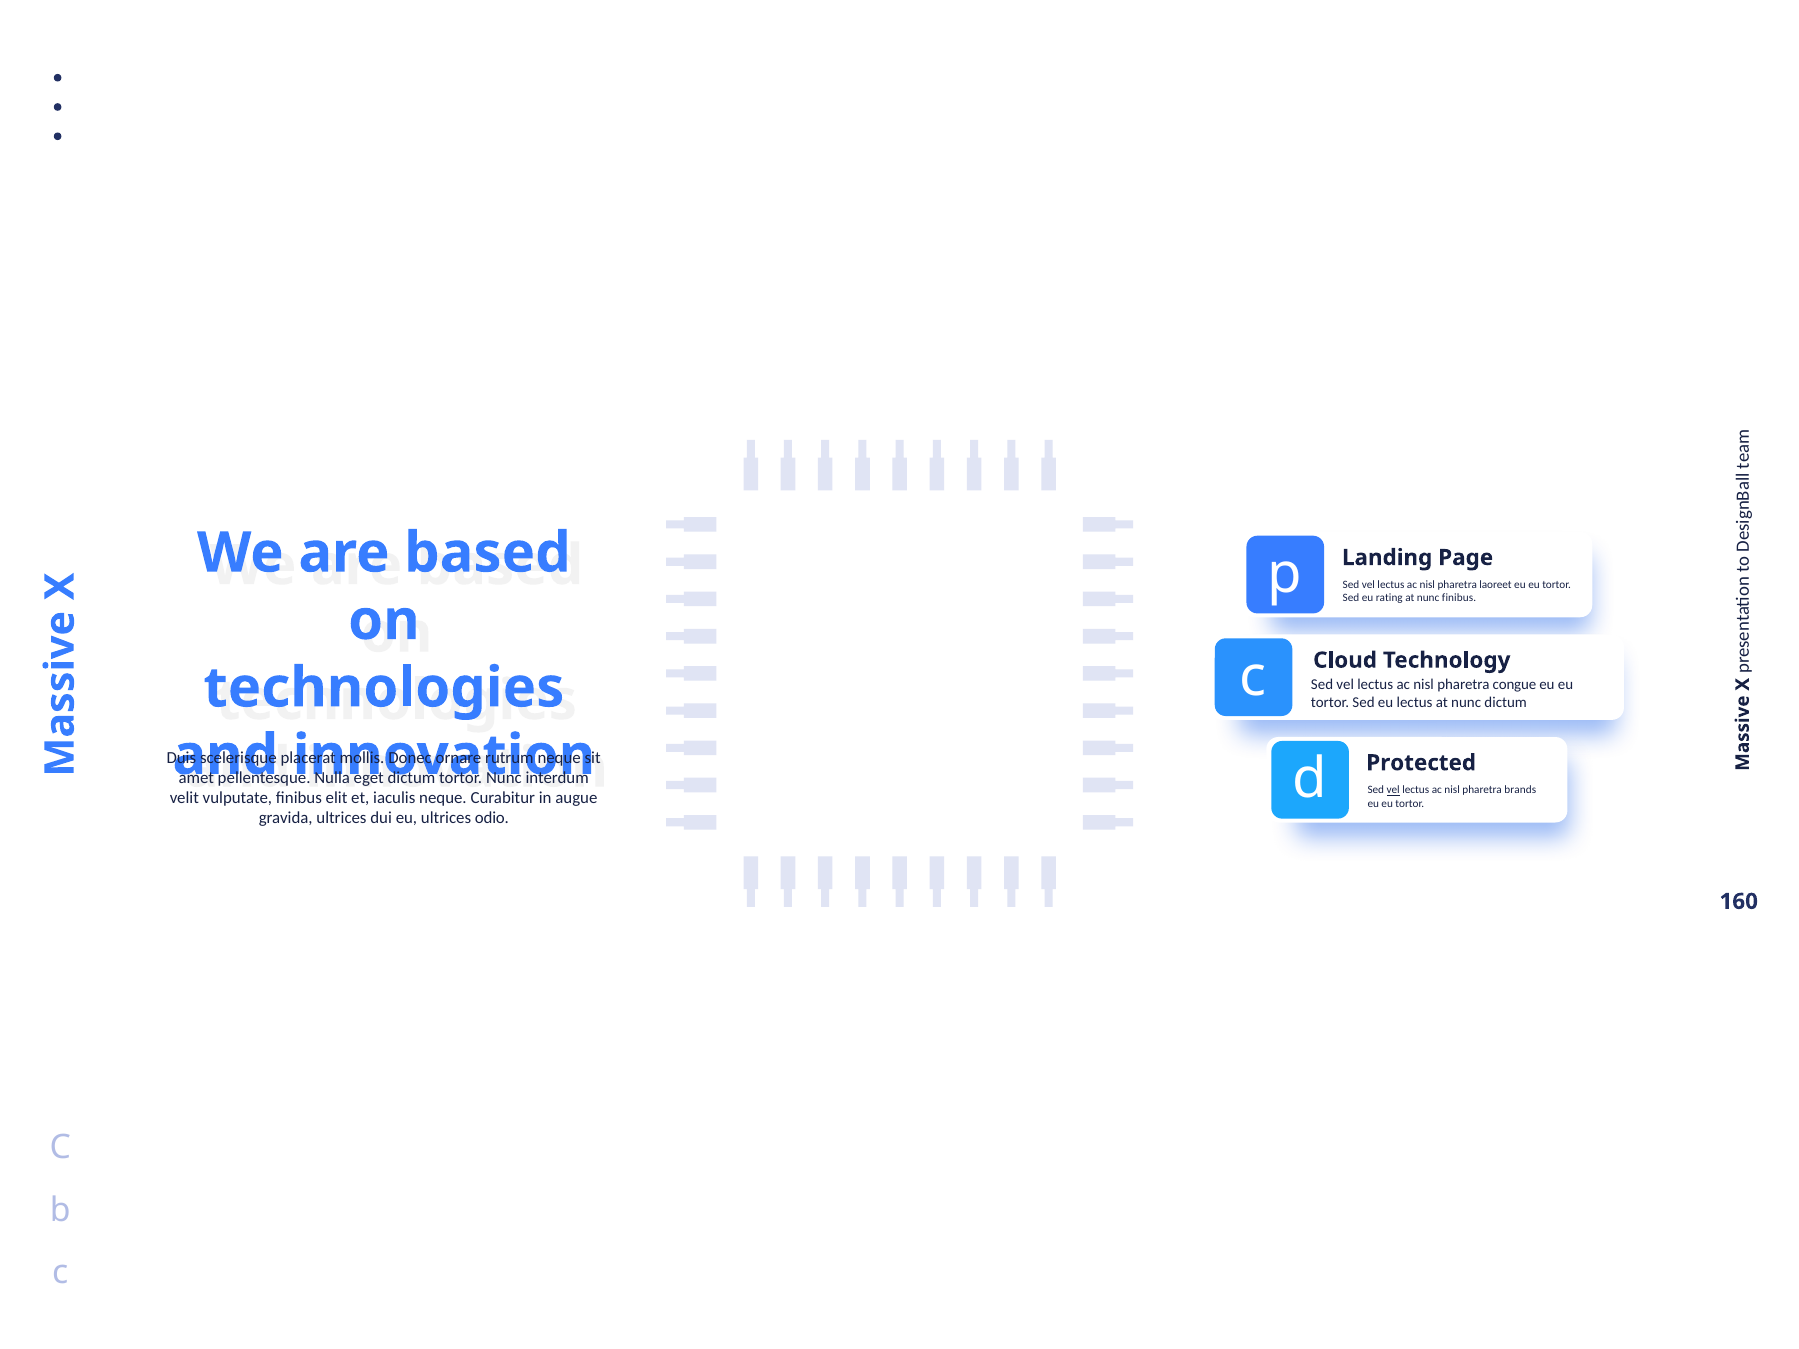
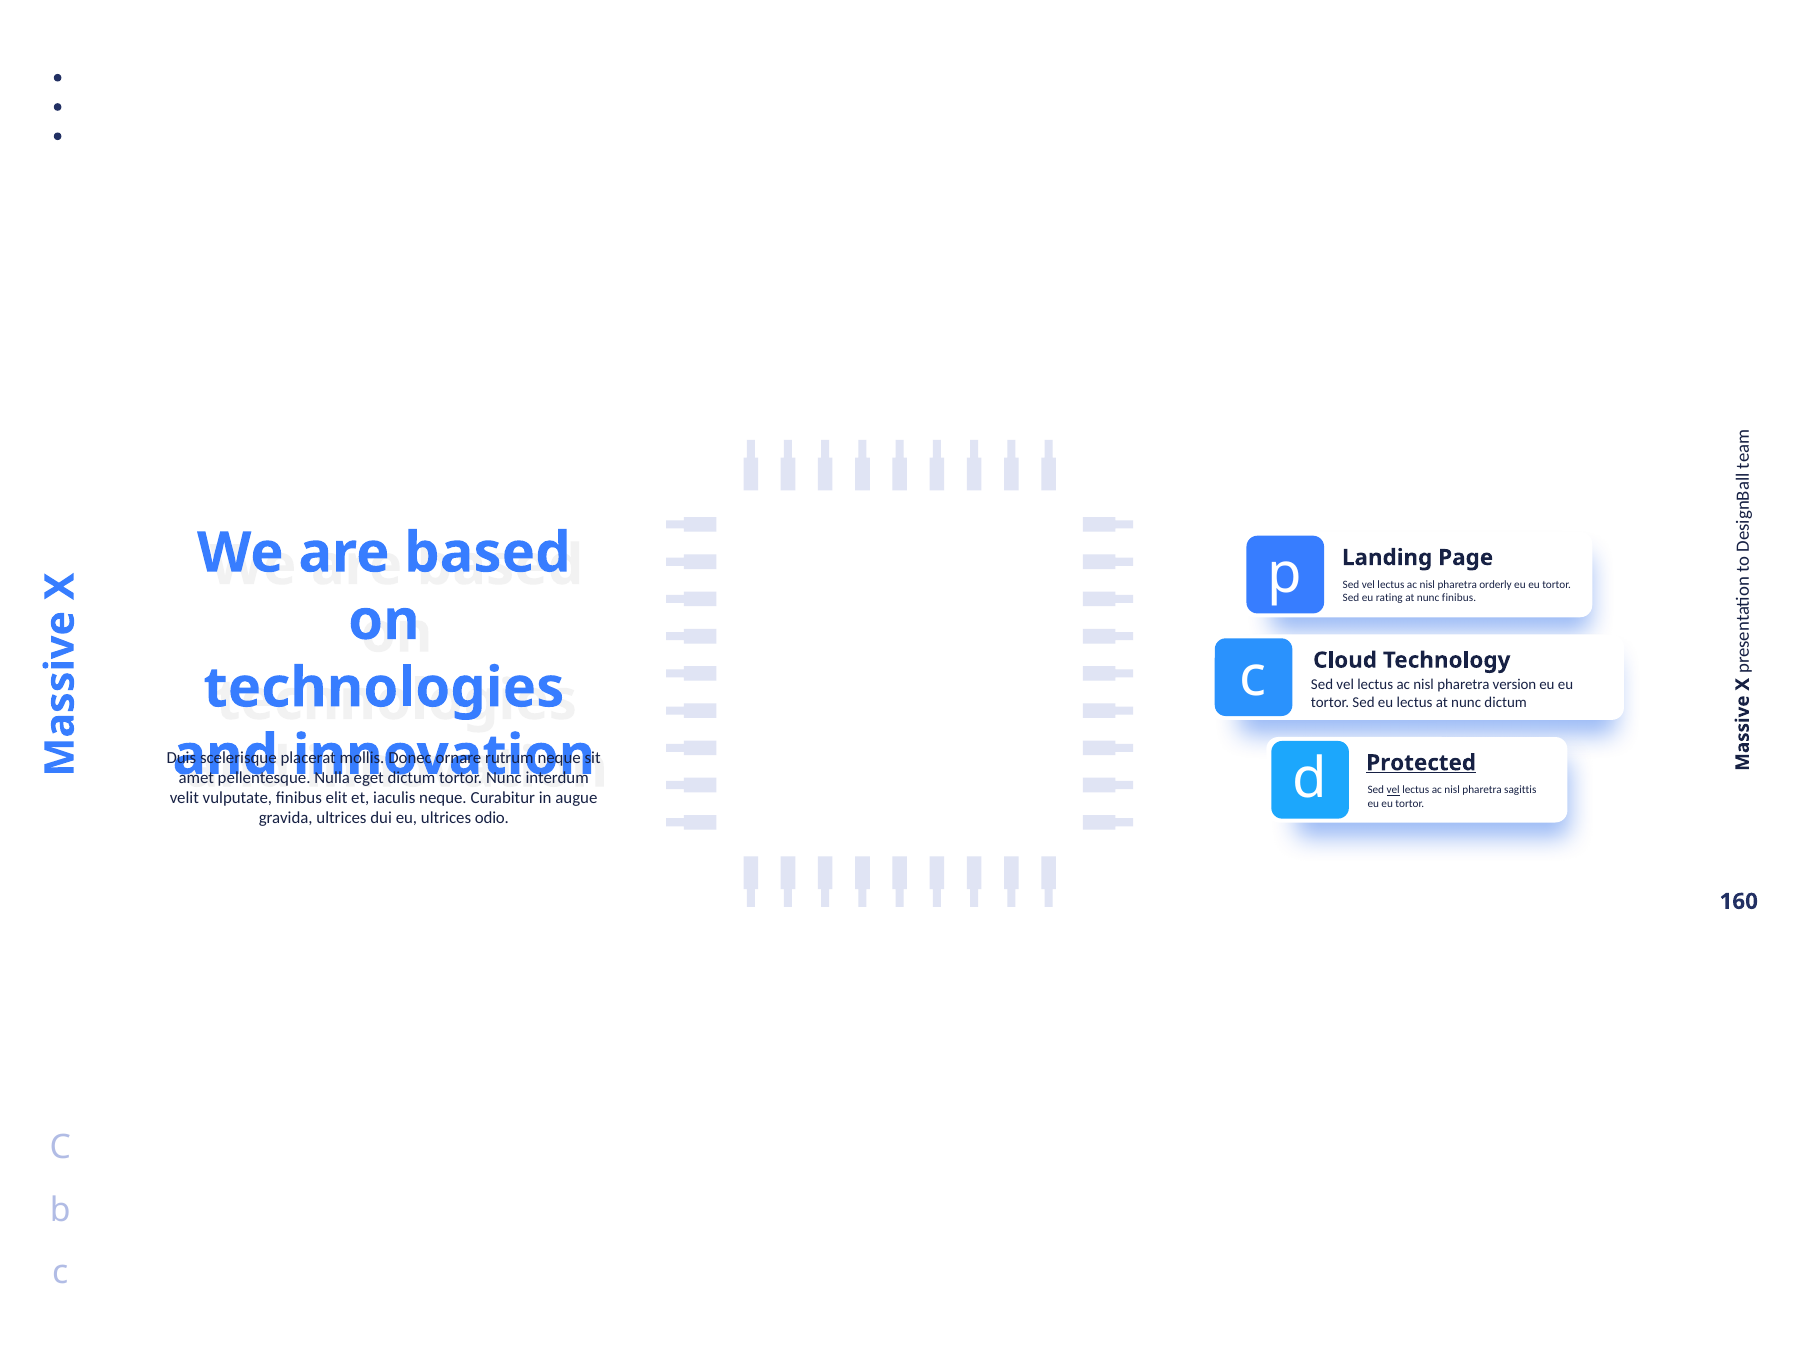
laoreet: laoreet -> orderly
congue: congue -> version
Protected underline: none -> present
brands: brands -> sagittis
